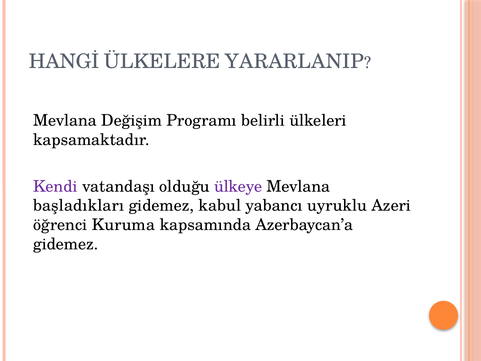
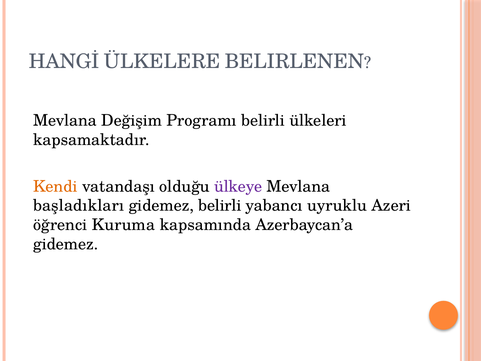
YARARLANIP: YARARLANIP -> BELIRLENEN
Kendi colour: purple -> orange
gidemez kabul: kabul -> belirli
